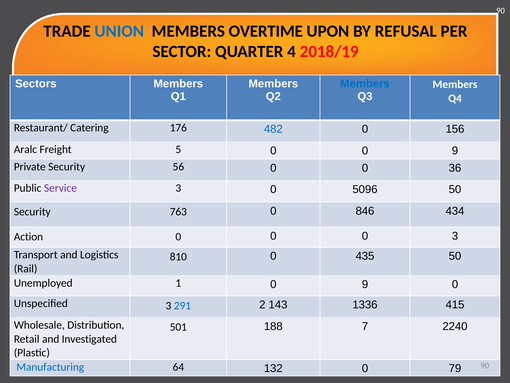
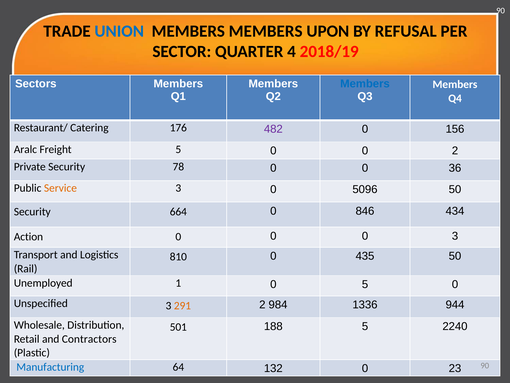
MEMBERS OVERTIME: OVERTIME -> MEMBERS
482 colour: blue -> purple
0 0 9: 9 -> 2
56: 56 -> 78
Service colour: purple -> orange
763: 763 -> 664
1 0 9: 9 -> 5
291 colour: blue -> orange
143: 143 -> 984
415: 415 -> 944
188 7: 7 -> 5
Investigated: Investigated -> Contractors
79: 79 -> 23
